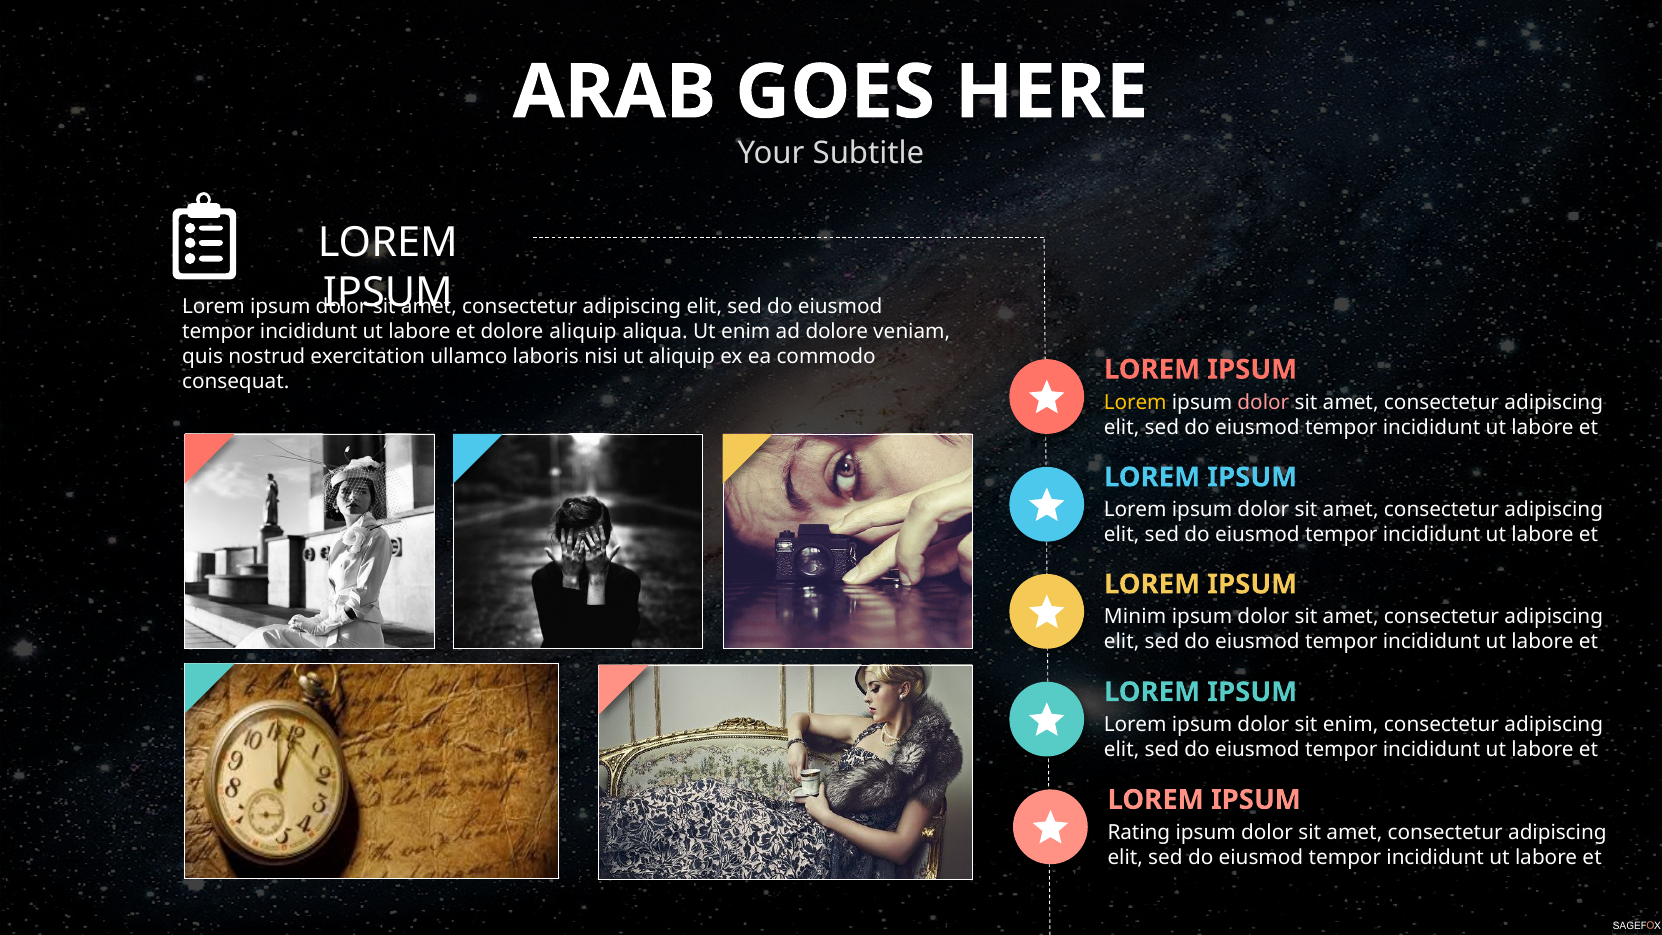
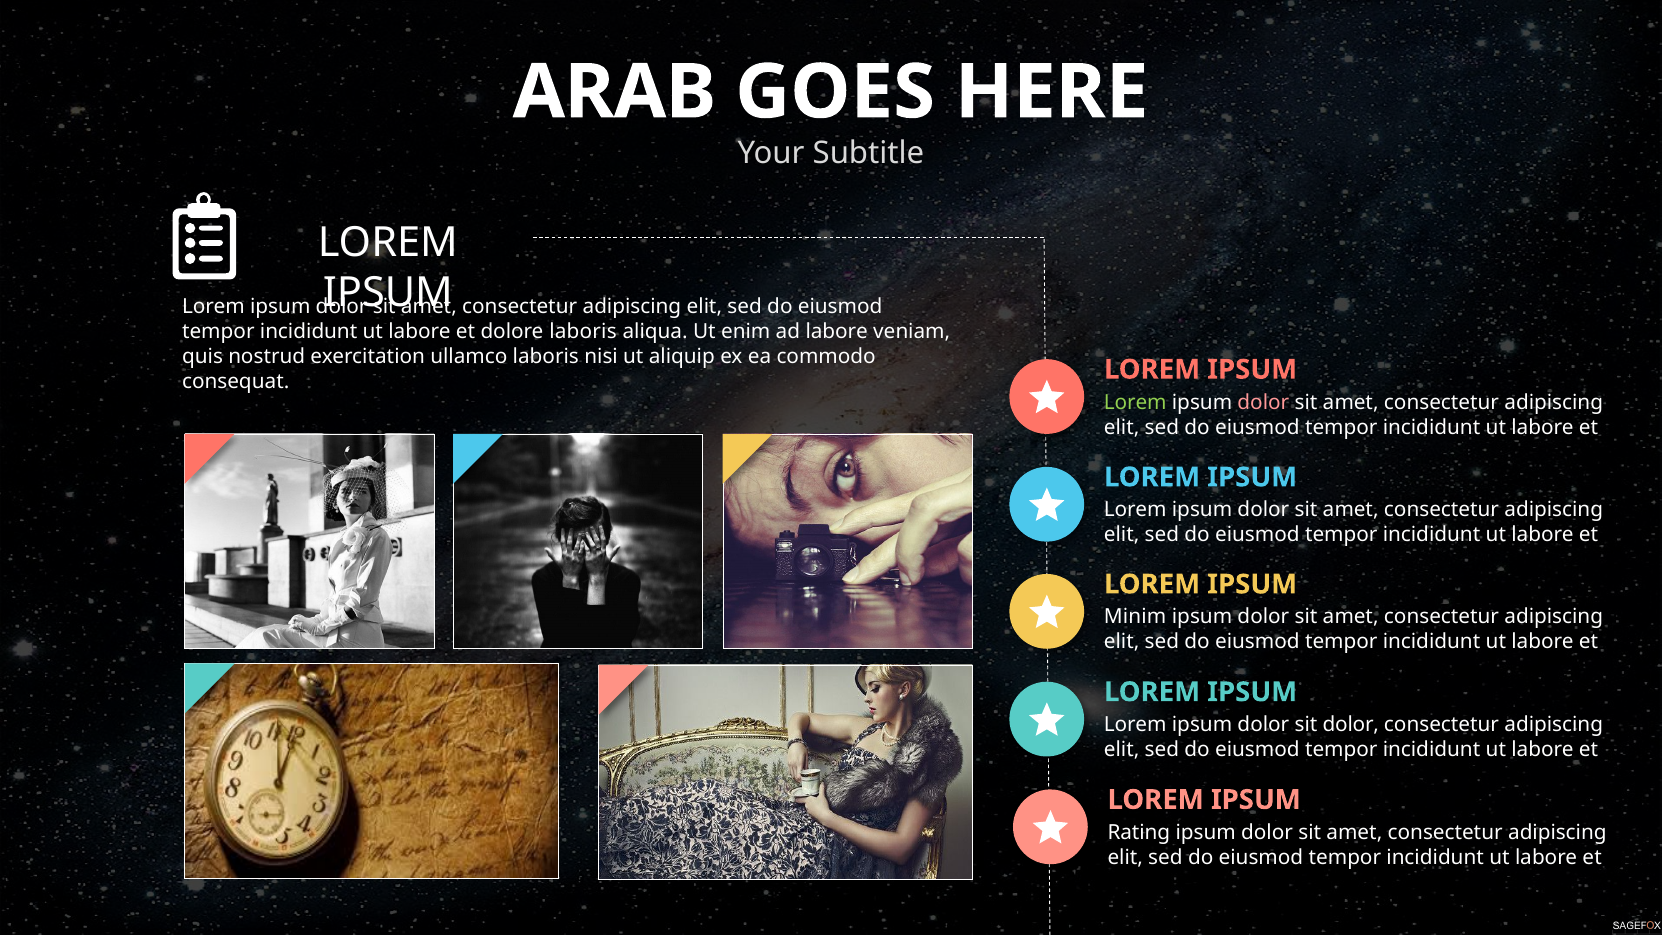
dolore aliquip: aliquip -> laboris
ad dolore: dolore -> labore
Lorem at (1135, 402) colour: yellow -> light green
sit enim: enim -> dolor
